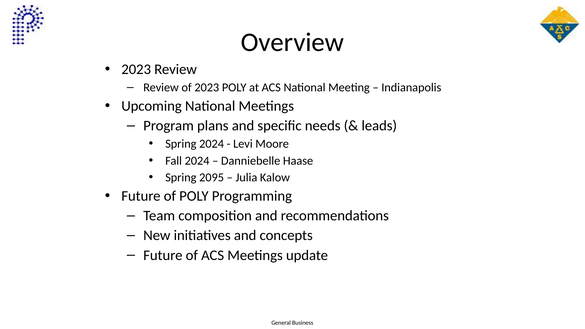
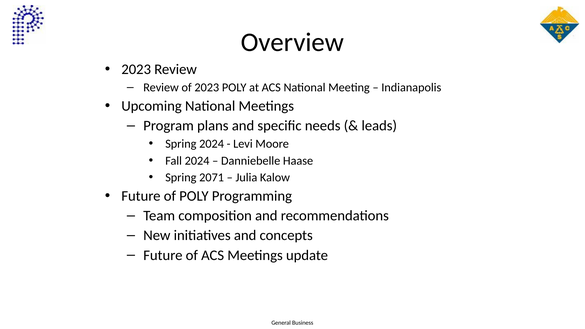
2095: 2095 -> 2071
